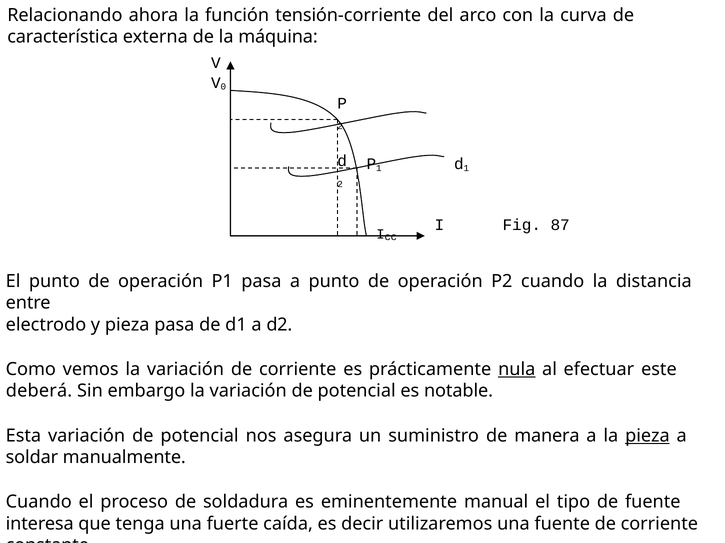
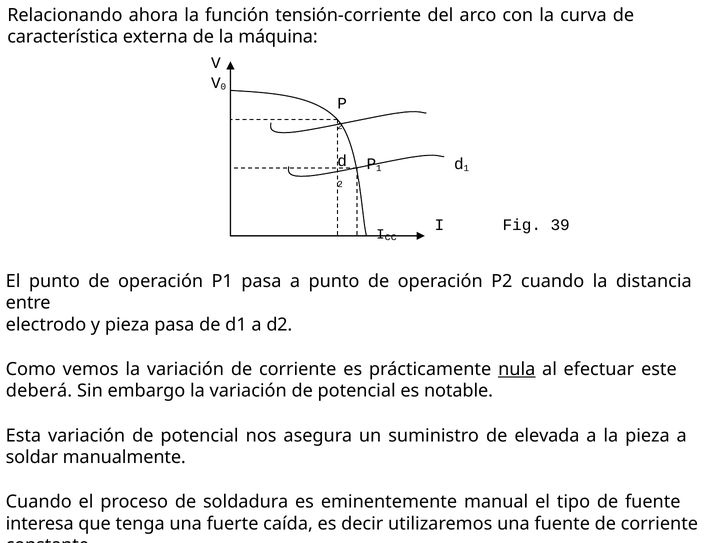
87: 87 -> 39
manera: manera -> elevada
pieza at (647, 436) underline: present -> none
